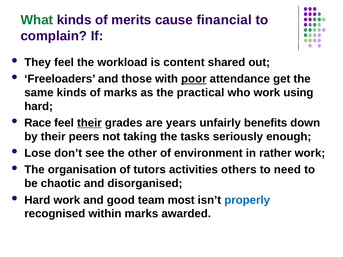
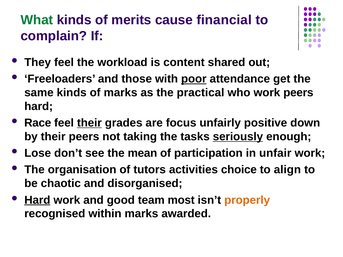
work using: using -> peers
years: years -> focus
benefits: benefits -> positive
seriously underline: none -> present
other: other -> mean
environment: environment -> participation
rather: rather -> unfair
others: others -> choice
need: need -> align
Hard at (37, 200) underline: none -> present
properly colour: blue -> orange
